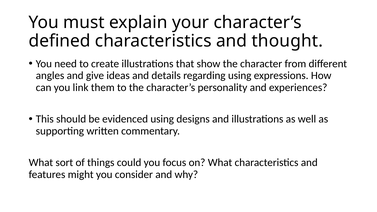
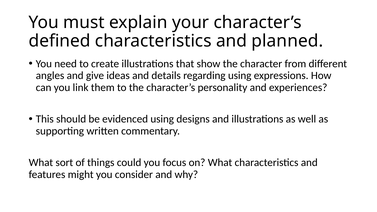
thought: thought -> planned
